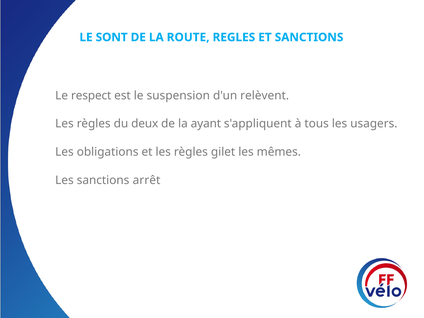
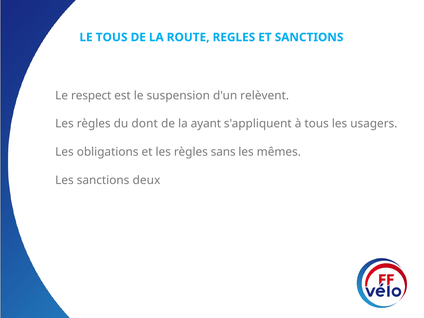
LE SONT: SONT -> TOUS
deux: deux -> dont
gilet: gilet -> sans
arrêt: arrêt -> deux
